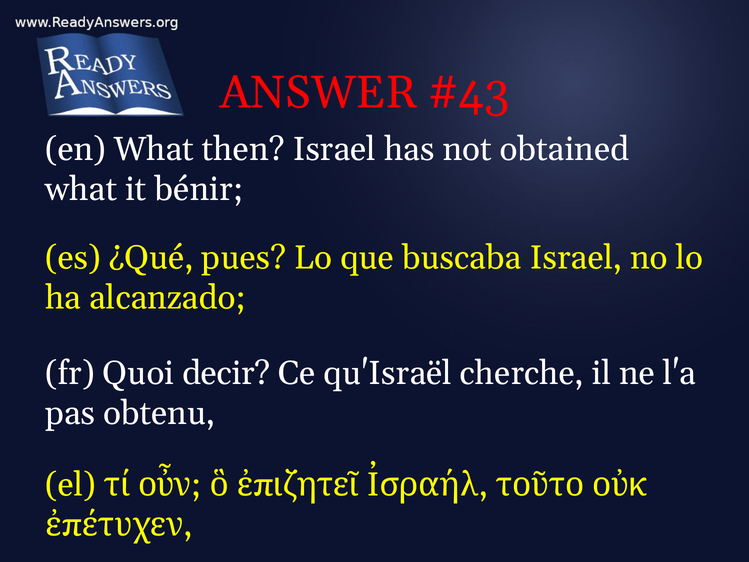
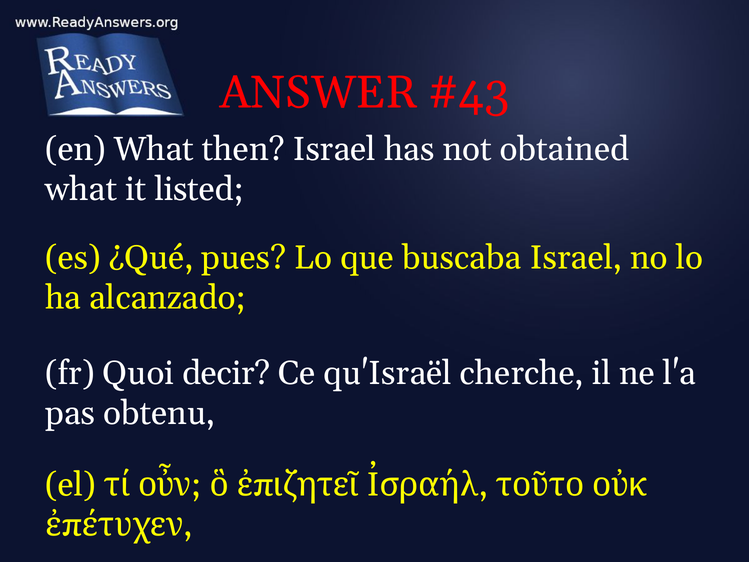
bénir: bénir -> listed
